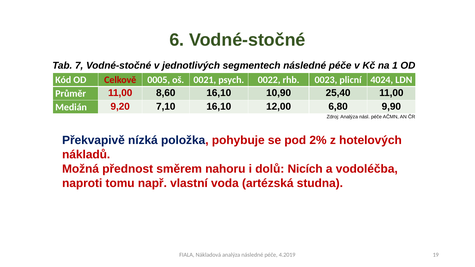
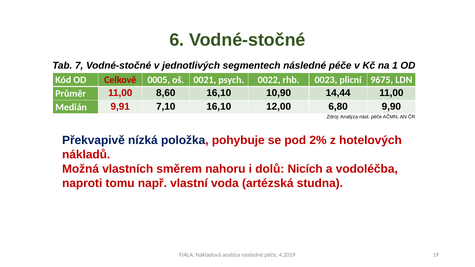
4024: 4024 -> 9675
25,40: 25,40 -> 14,44
9,20: 9,20 -> 9,91
přednost: přednost -> vlastních
